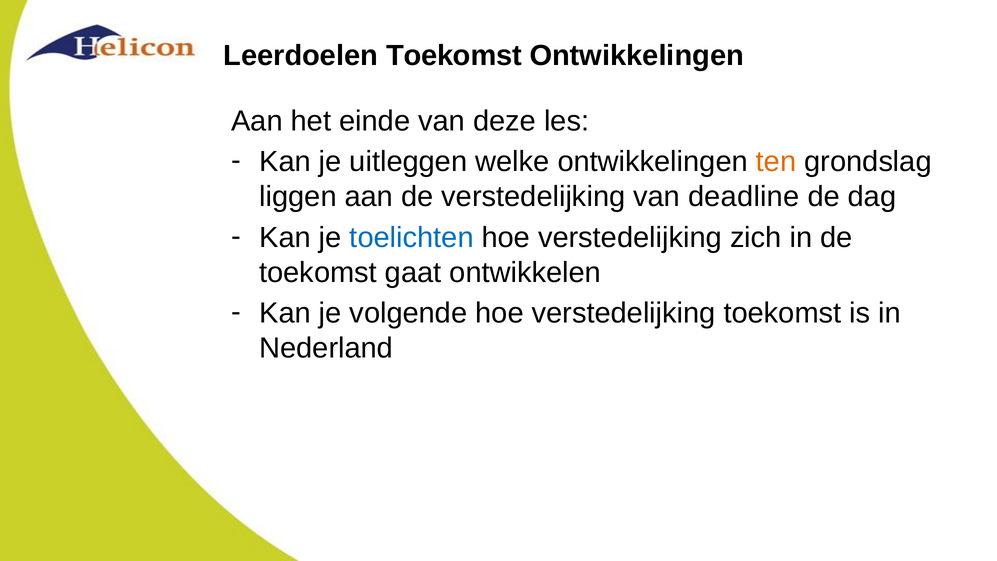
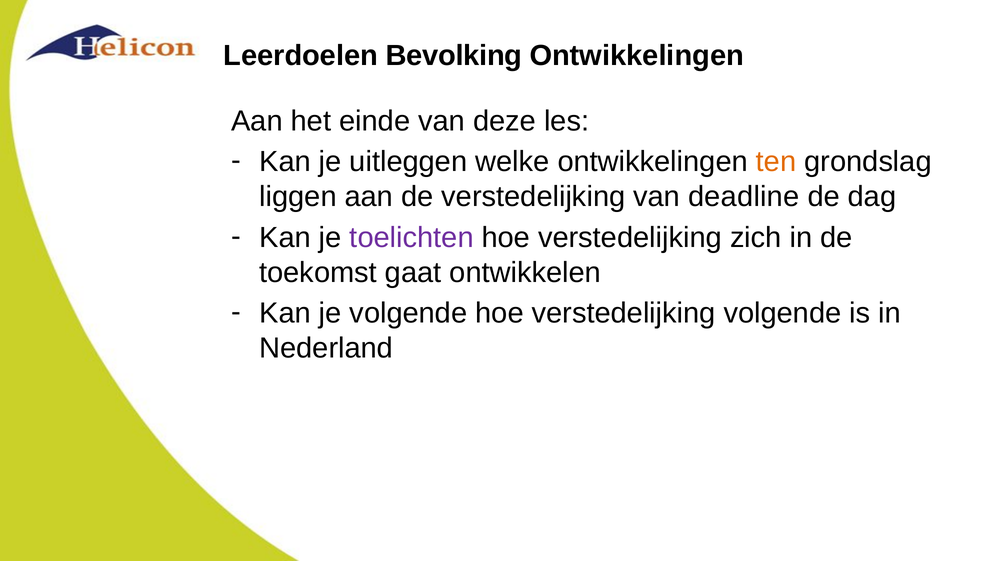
Leerdoelen Toekomst: Toekomst -> Bevolking
toelichten colour: blue -> purple
verstedelijking toekomst: toekomst -> volgende
